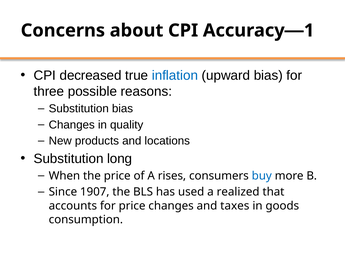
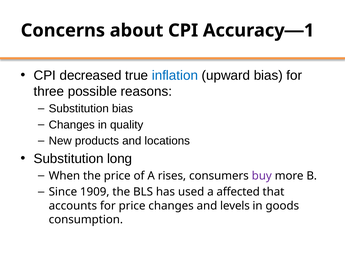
buy colour: blue -> purple
1907: 1907 -> 1909
realized: realized -> affected
taxes: taxes -> levels
